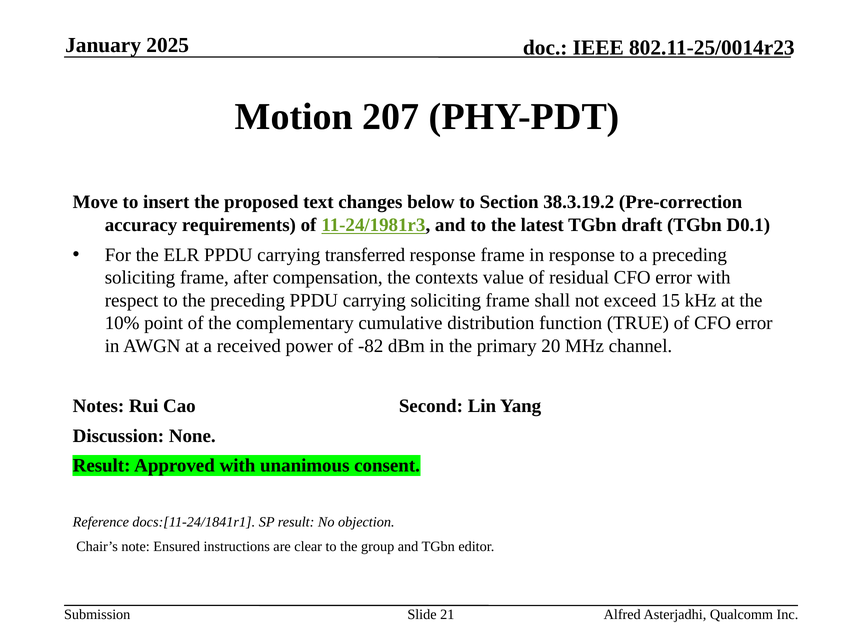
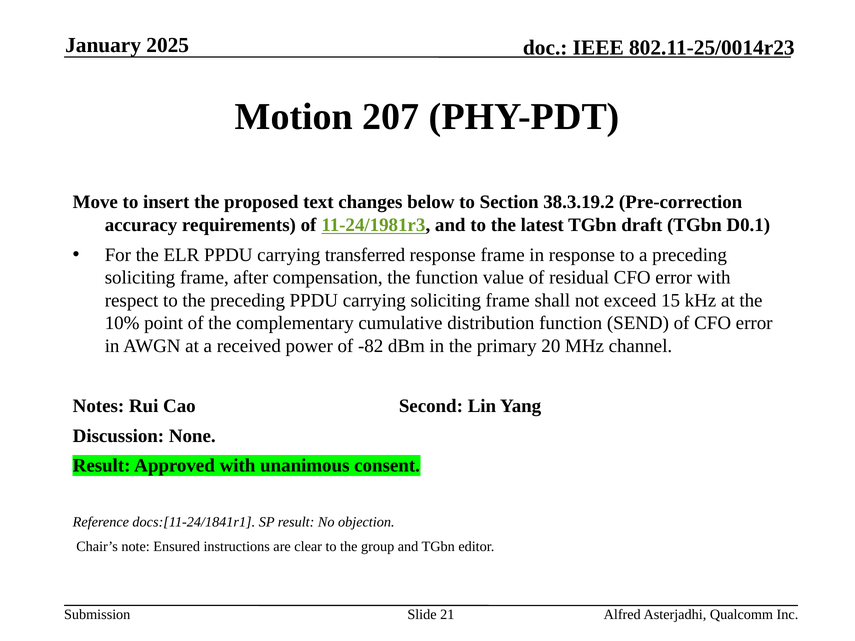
the contexts: contexts -> function
TRUE: TRUE -> SEND
